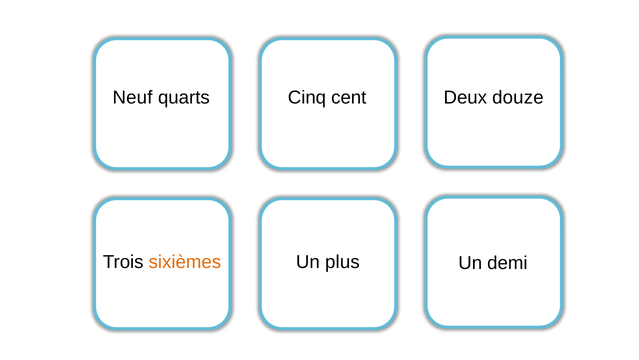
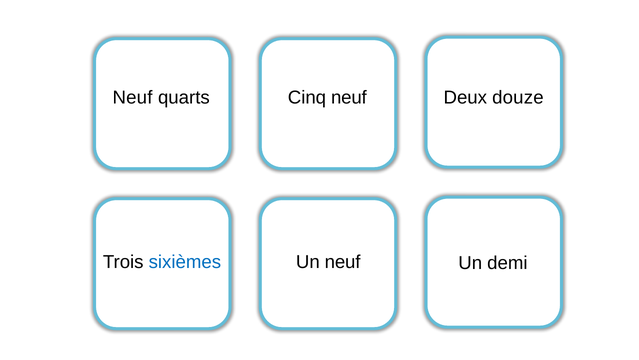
Cinq cent: cent -> neuf
sixièmes colour: orange -> blue
Un plus: plus -> neuf
